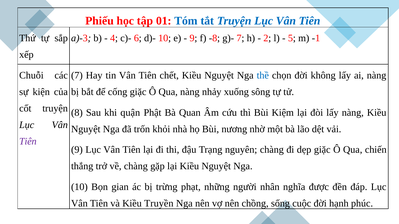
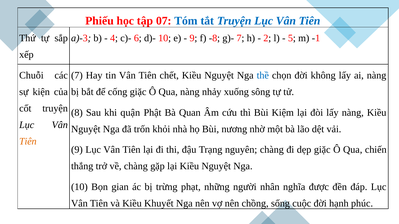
01: 01 -> 07
Tiên at (28, 142) colour: purple -> orange
Truyền: Truyền -> Khuyết
